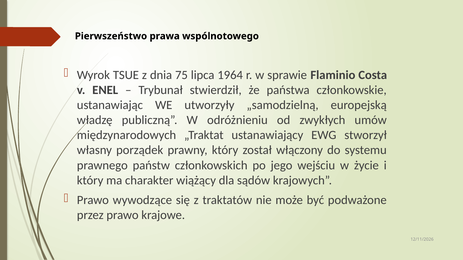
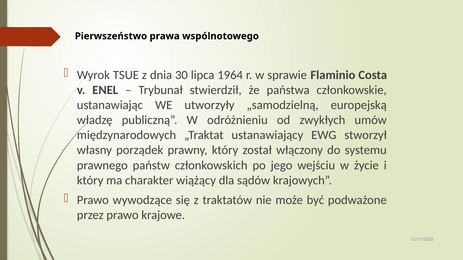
75: 75 -> 30
